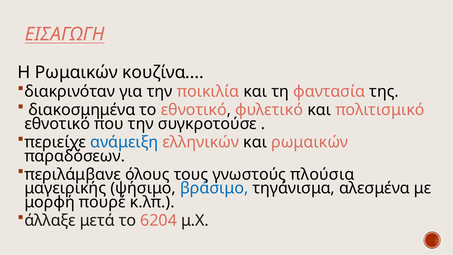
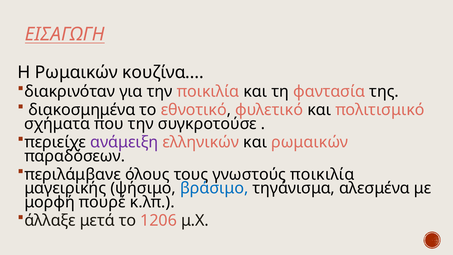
εθνοτικό at (57, 124): εθνοτικό -> σχήματα
ανάμειξη colour: blue -> purple
γνωστούς πλούσια: πλούσια -> ποικιλία
6204: 6204 -> 1206
